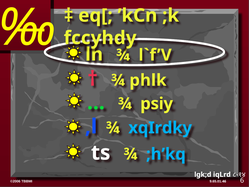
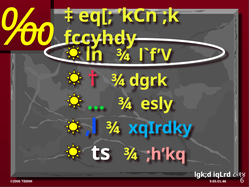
phlk: phlk -> dgrk
psiy: psiy -> esly
;h’kq colour: light blue -> pink
